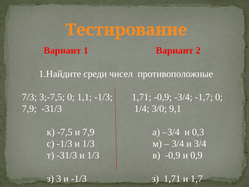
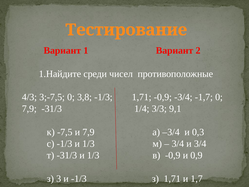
7/3: 7/3 -> 4/3
1,1: 1,1 -> 3,8
3/0: 3/0 -> 3/3
